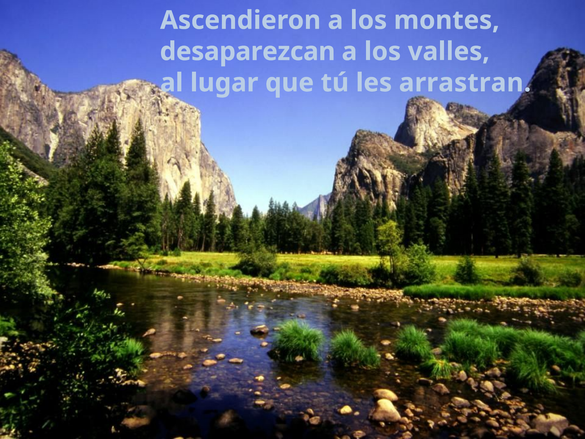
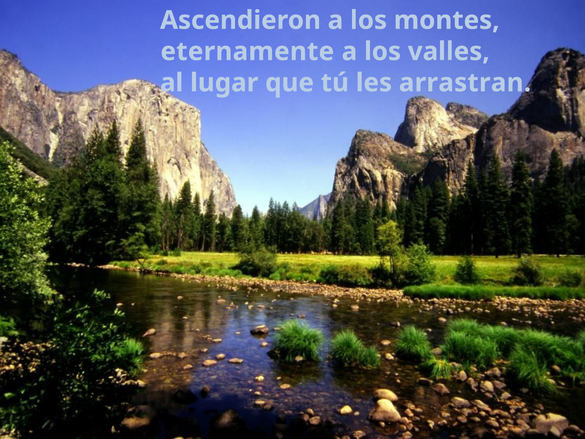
desaparezcan: desaparezcan -> eternamente
